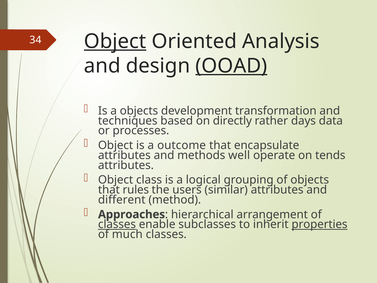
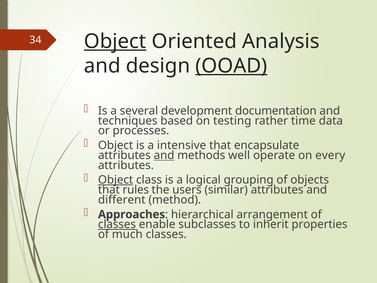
a objects: objects -> several
transformation: transformation -> documentation
directly: directly -> testing
days: days -> time
outcome: outcome -> intensive
and at (164, 155) underline: none -> present
tends: tends -> every
Object at (116, 180) underline: none -> present
properties underline: present -> none
